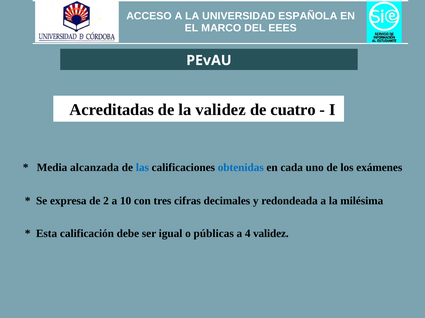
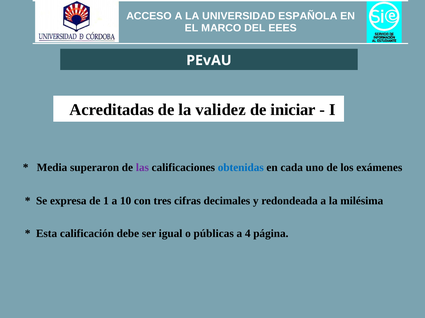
cuatro: cuatro -> iniciar
alcanzada: alcanzada -> superaron
las colour: blue -> purple
2: 2 -> 1
4 validez: validez -> página
